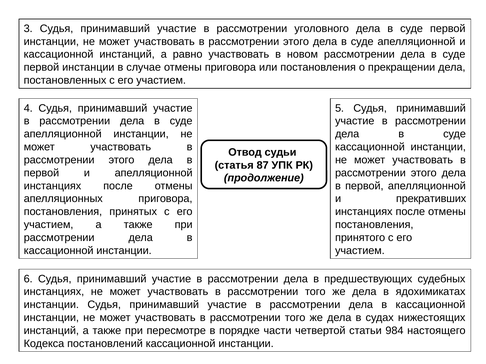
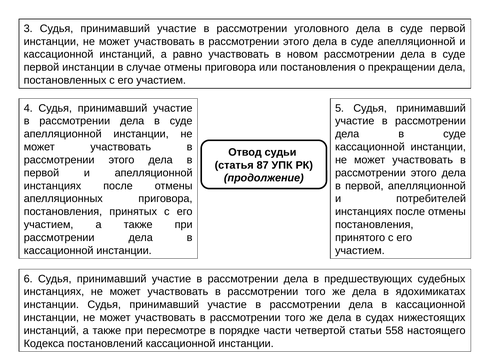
прекративших: прекративших -> потребителей
984: 984 -> 558
